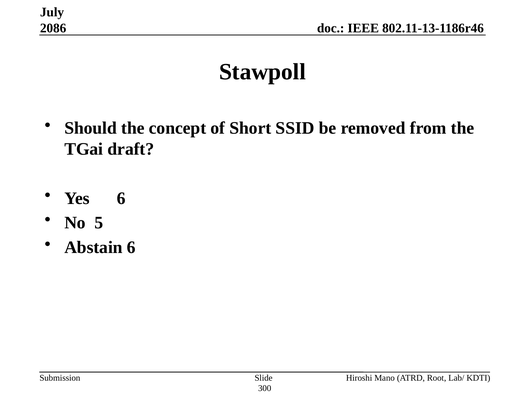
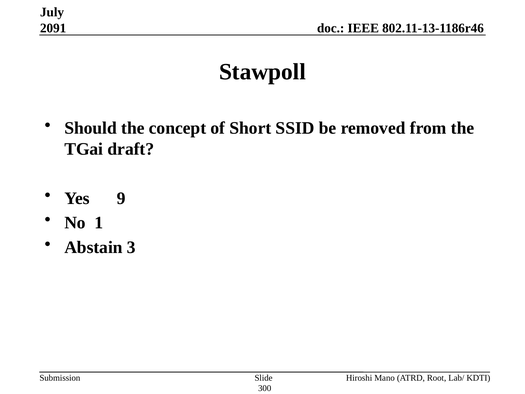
2086: 2086 -> 2091
Yes 6: 6 -> 9
5: 5 -> 1
Abstain 6: 6 -> 3
